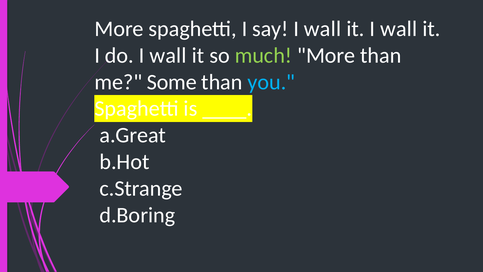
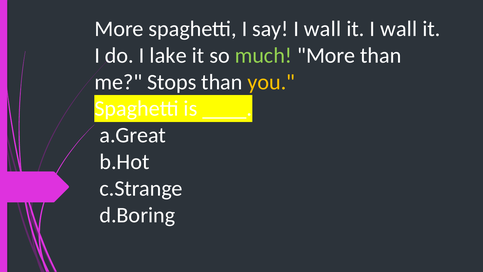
do I wall: wall -> lake
Some: Some -> Stops
you colour: light blue -> yellow
